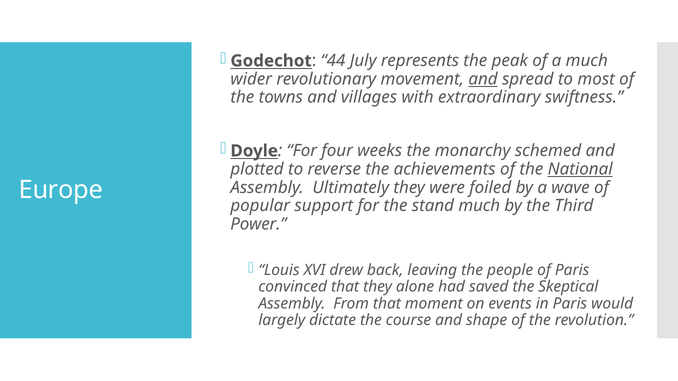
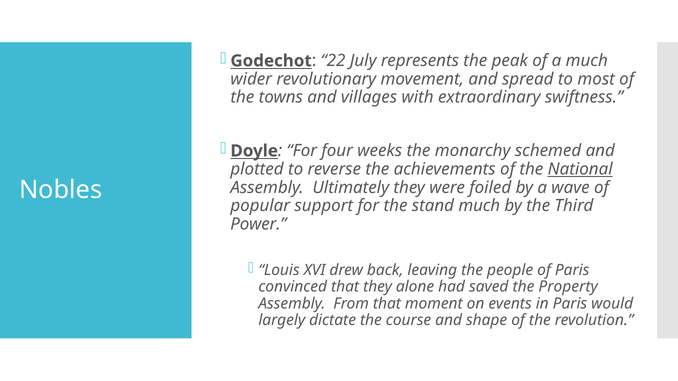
44: 44 -> 22
and at (483, 79) underline: present -> none
Europe: Europe -> Nobles
Skeptical: Skeptical -> Property
